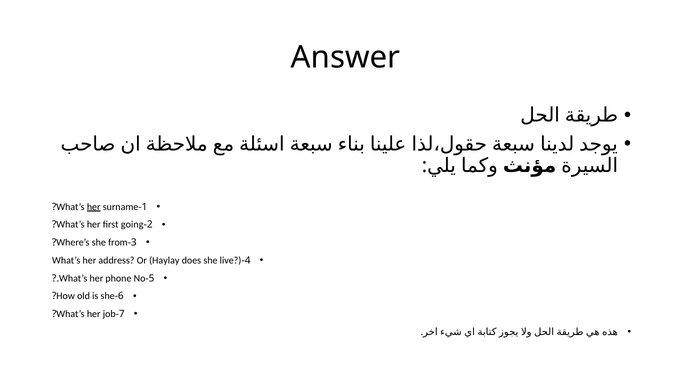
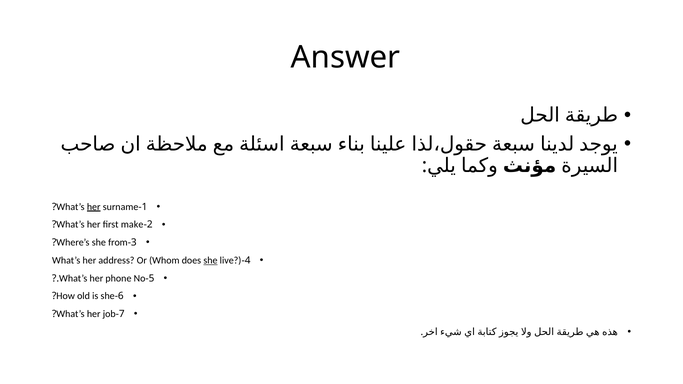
going: going -> make
Haylay: Haylay -> Whom
she at (210, 260) underline: none -> present
